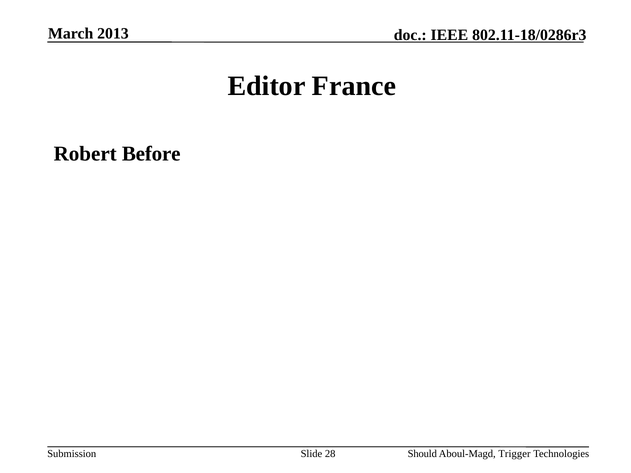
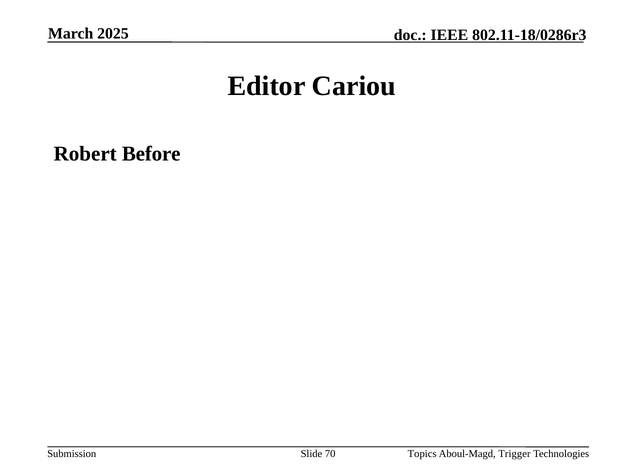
2013: 2013 -> 2025
France: France -> Cariou
28: 28 -> 70
Should: Should -> Topics
